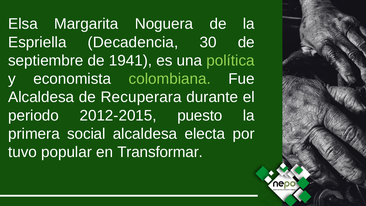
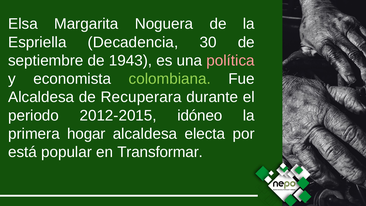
1941: 1941 -> 1943
política colour: light green -> pink
puesto: puesto -> idóneo
social: social -> hogar
tuvo: tuvo -> está
